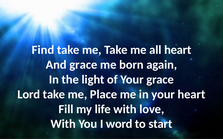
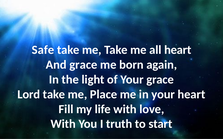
Find: Find -> Safe
word: word -> truth
